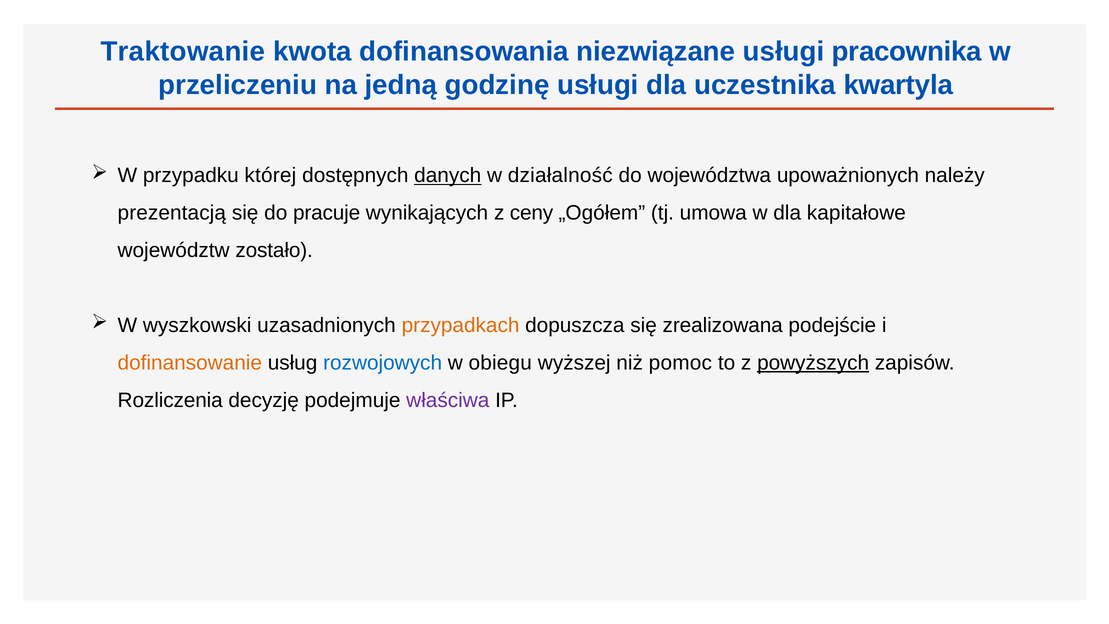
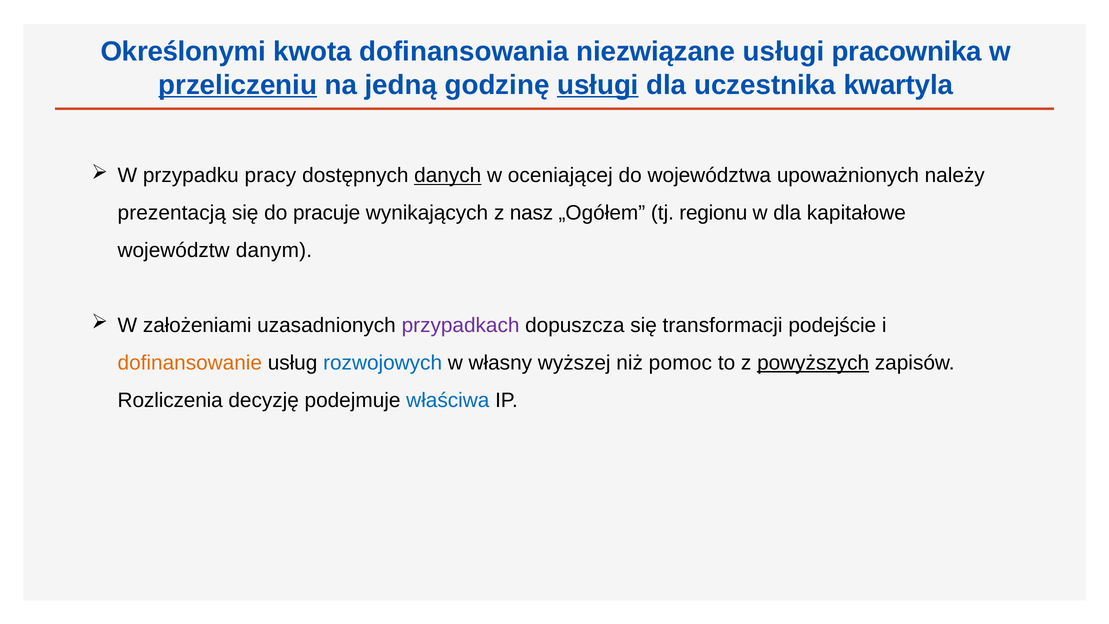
Traktowanie: Traktowanie -> Określonymi
przeliczeniu underline: none -> present
usługi at (598, 85) underline: none -> present
której: której -> pracy
działalność: działalność -> oceniającej
ceny: ceny -> nasz
umowa: umowa -> regionu
zostało: zostało -> danym
wyszkowski: wyszkowski -> założeniami
przypadkach colour: orange -> purple
zrealizowana: zrealizowana -> transformacji
obiegu: obiegu -> własny
właściwa colour: purple -> blue
